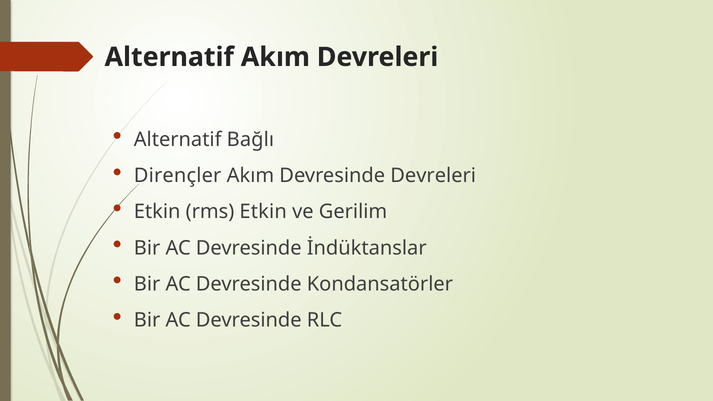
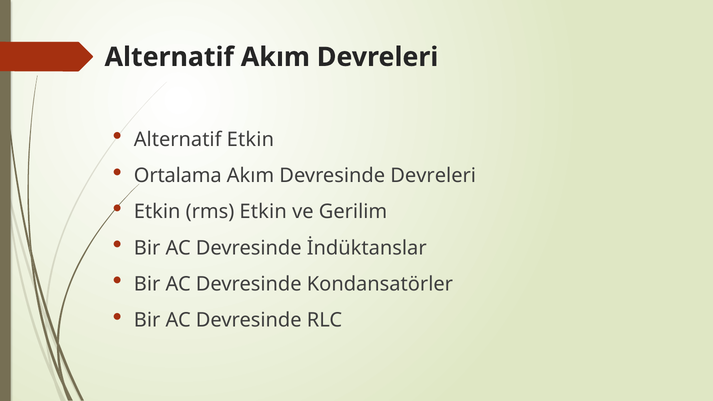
Alternatif Bağlı: Bağlı -> Etkin
Dirençler: Dirençler -> Ortalama
